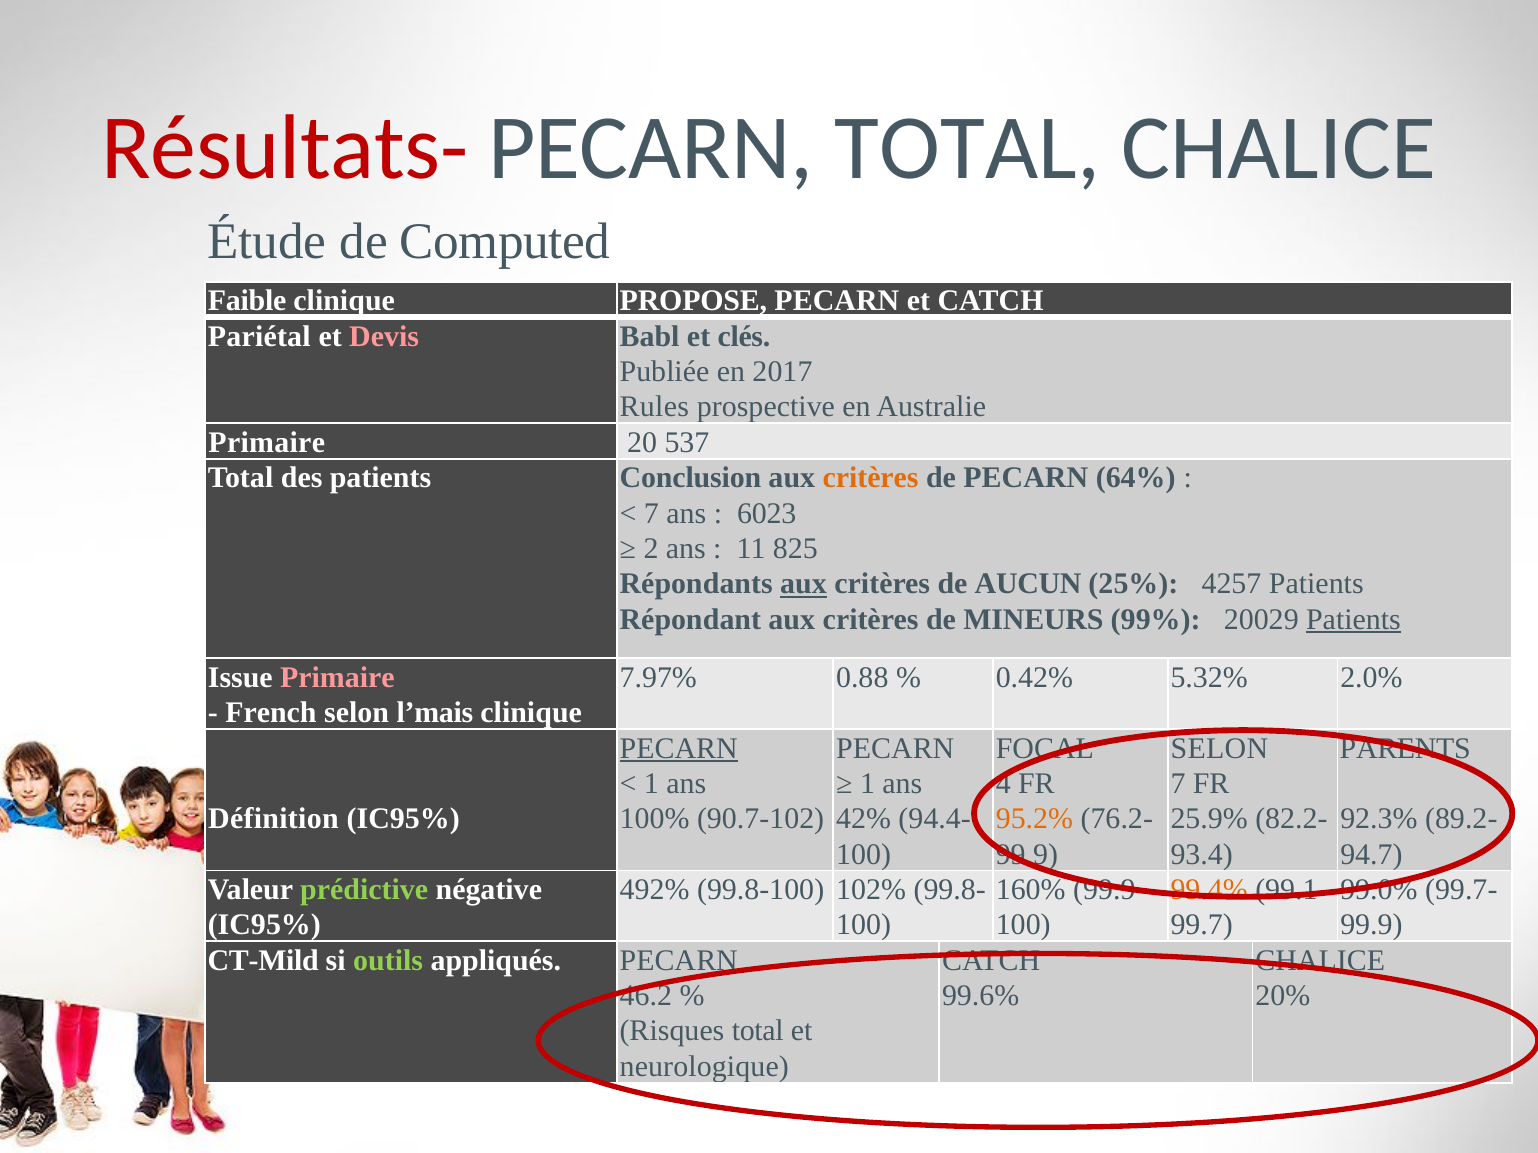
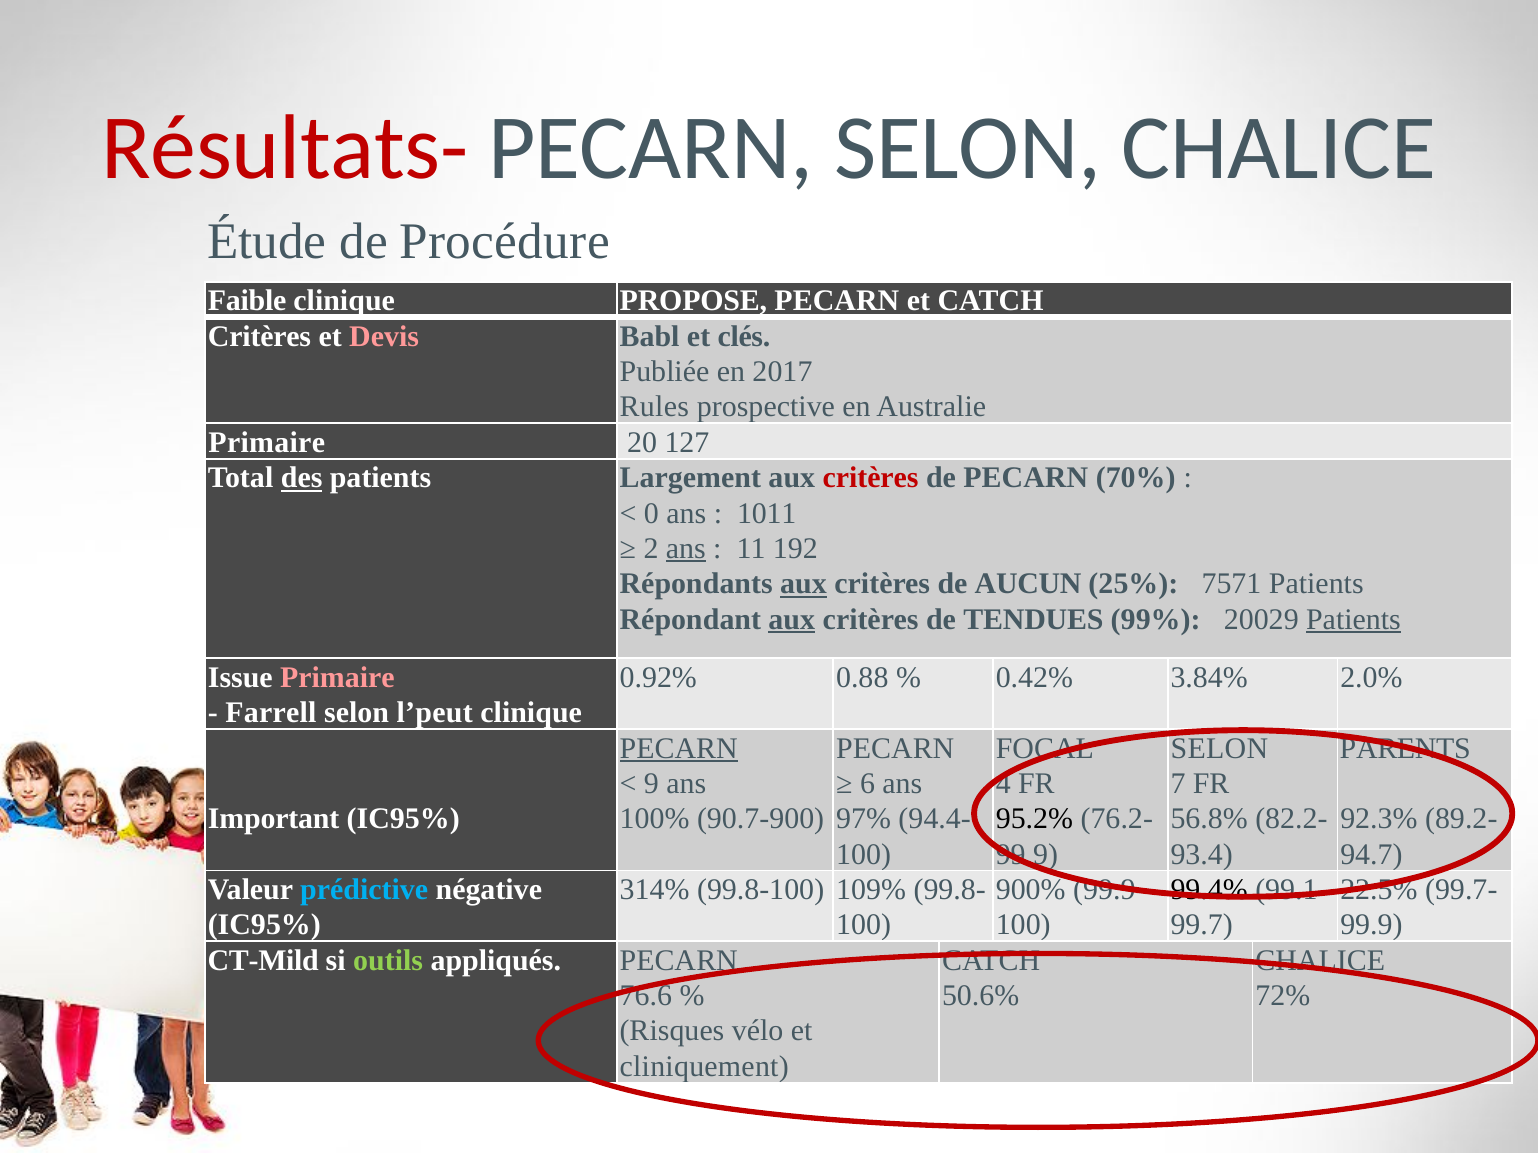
PECARN TOTAL: TOTAL -> SELON
Computed: Computed -> Procédure
Pariétal at (259, 336): Pariétal -> Critères
537: 537 -> 127
des underline: none -> present
Conclusion: Conclusion -> Largement
critères at (871, 478) colour: orange -> red
64%: 64% -> 70%
7 at (651, 513): 7 -> 0
6023: 6023 -> 1011
ans at (686, 549) underline: none -> present
825: 825 -> 192
4257: 4257 -> 7571
aux at (792, 619) underline: none -> present
MINEURS: MINEURS -> TENDUES
7.97%: 7.97% -> 0.92%
5.32%: 5.32% -> 3.84%
French: French -> Farrell
l’mais: l’mais -> l’peut
1 at (651, 784): 1 -> 9
1 at (868, 784): 1 -> 6
Définition: Définition -> Important
90.7-102: 90.7-102 -> 90.7-900
42%: 42% -> 97%
95.2% colour: orange -> black
25.9%: 25.9% -> 56.8%
prédictive colour: light green -> light blue
492%: 492% -> 314%
102%: 102% -> 109%
160%: 160% -> 900%
99.4% colour: orange -> black
99.0%: 99.0% -> 22.5%
46.2: 46.2 -> 76.6
99.6%: 99.6% -> 50.6%
20%: 20% -> 72%
Risques total: total -> vélo
neurologique: neurologique -> cliniquement
